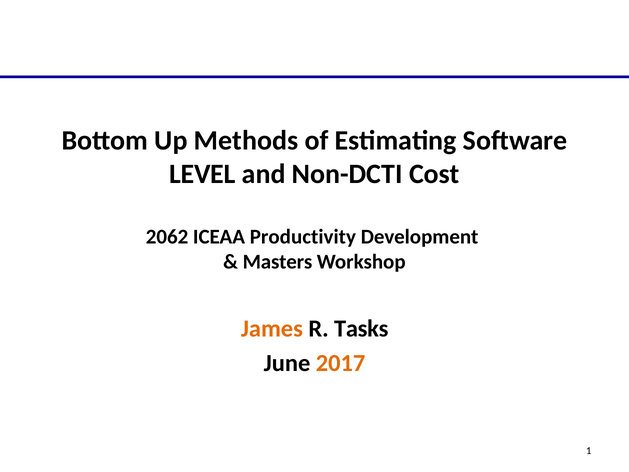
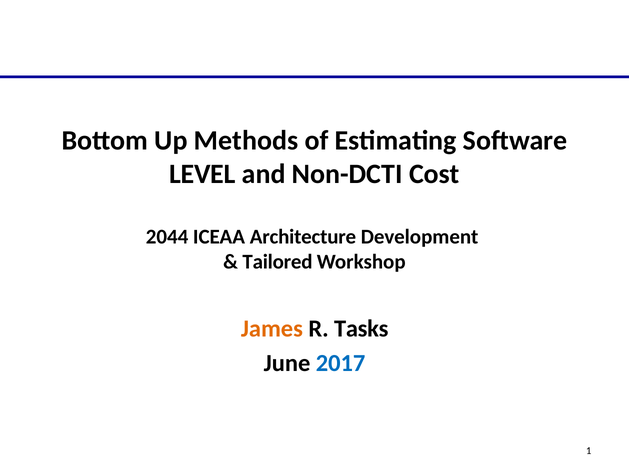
2062: 2062 -> 2044
Productivity: Productivity -> Architecture
Masters: Masters -> Tailored
2017 colour: orange -> blue
